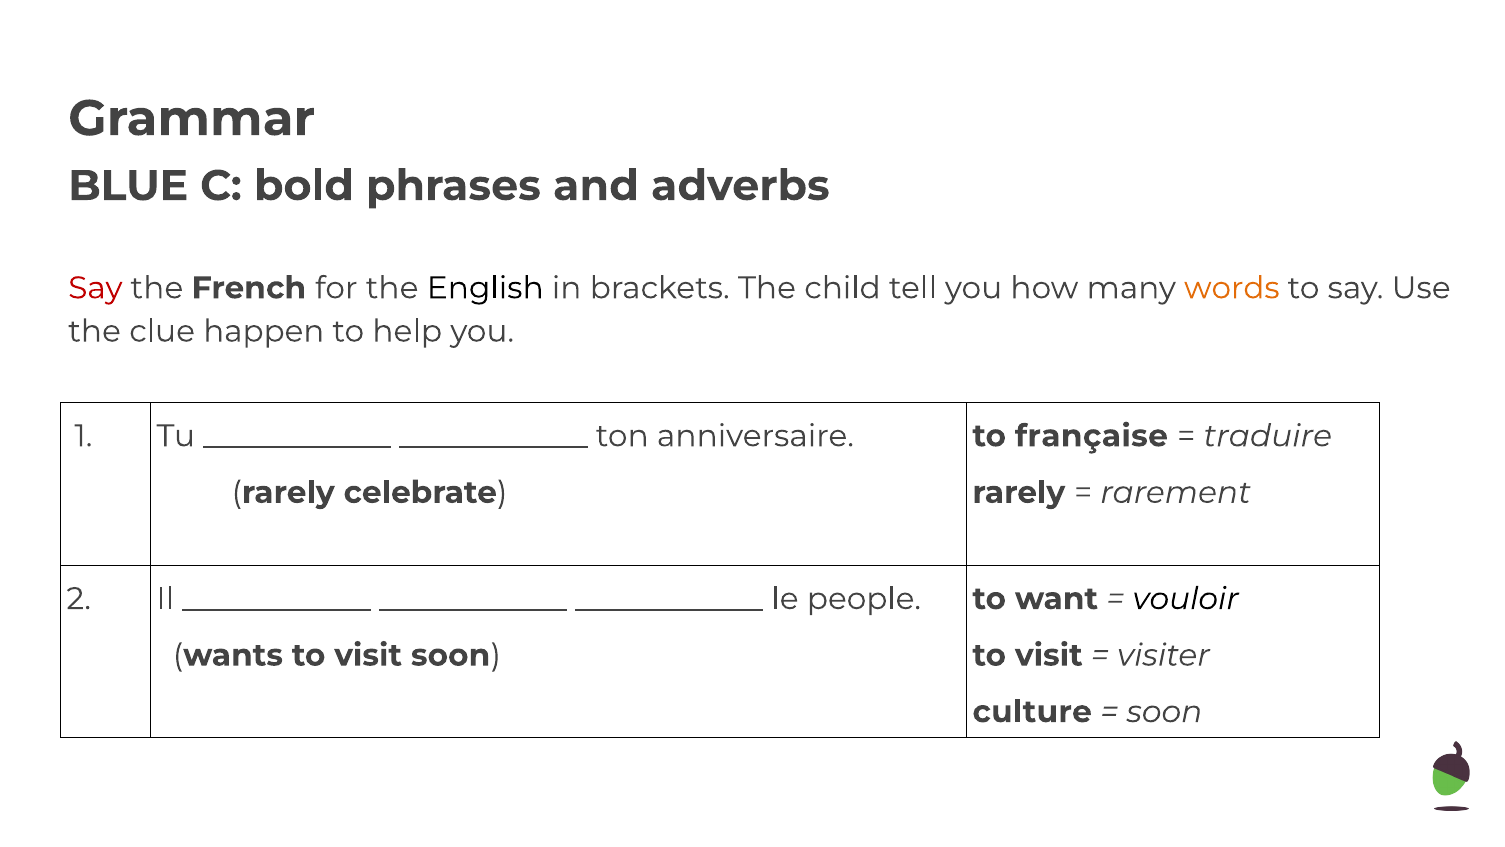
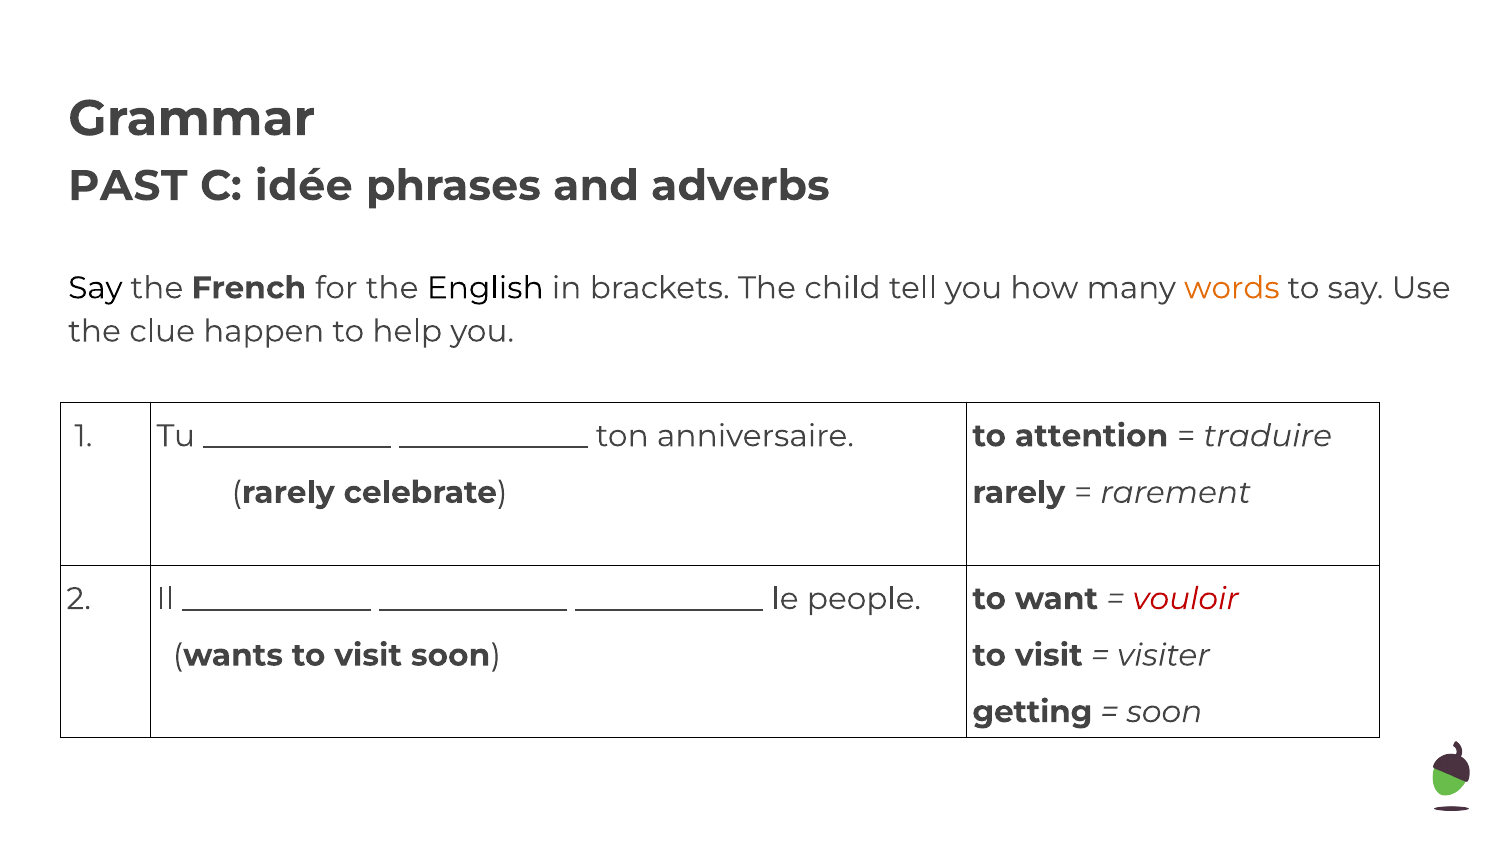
BLUE: BLUE -> PAST
bold: bold -> idée
Say at (95, 288) colour: red -> black
française: française -> attention
vouloir colour: black -> red
culture: culture -> getting
